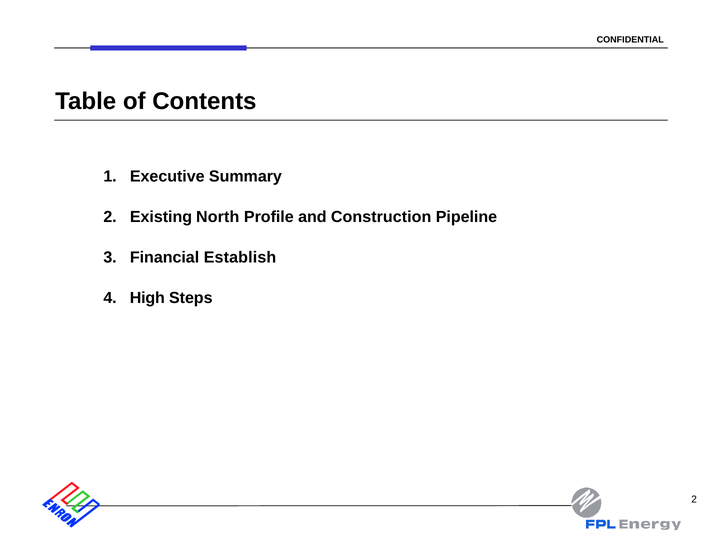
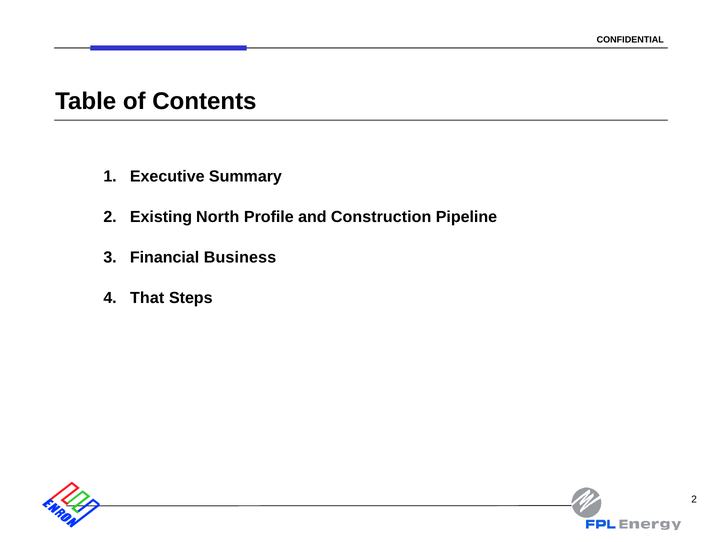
Establish: Establish -> Business
High: High -> That
